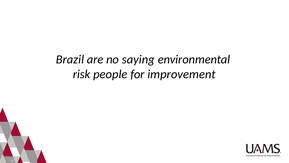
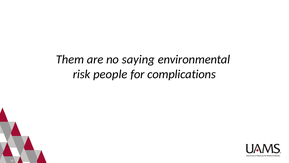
Brazil: Brazil -> Them
improvement: improvement -> complications
